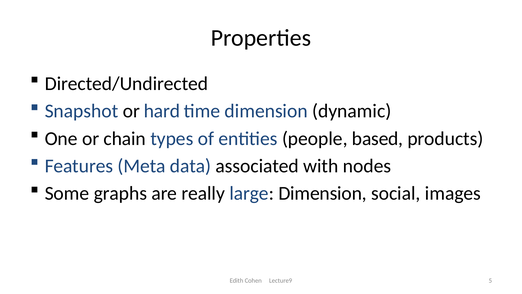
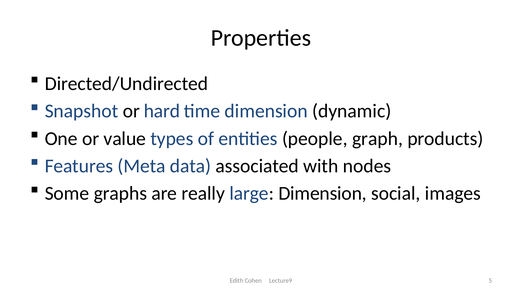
chain: chain -> value
based: based -> graph
